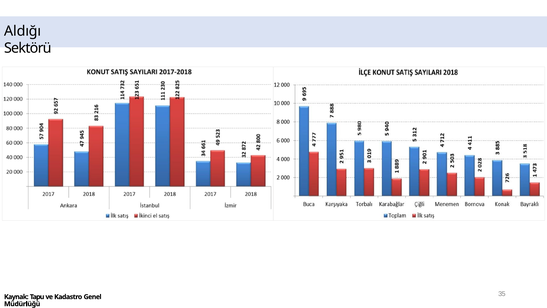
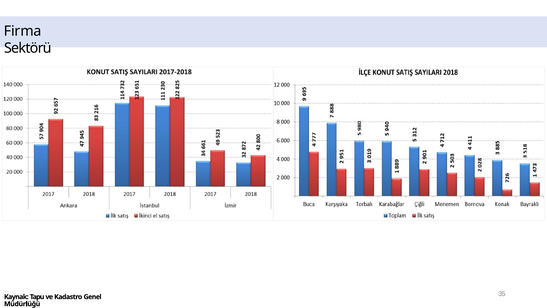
Aldığı: Aldığı -> Firma
